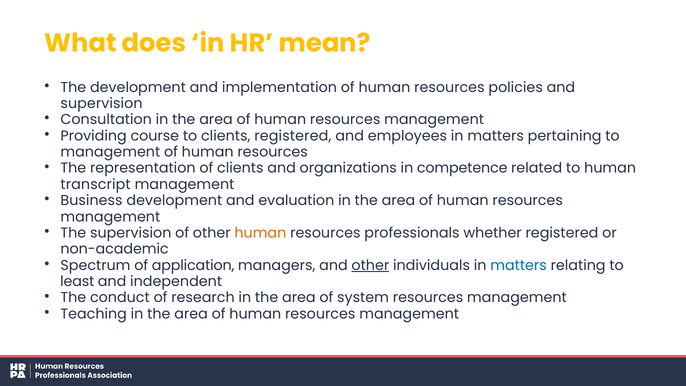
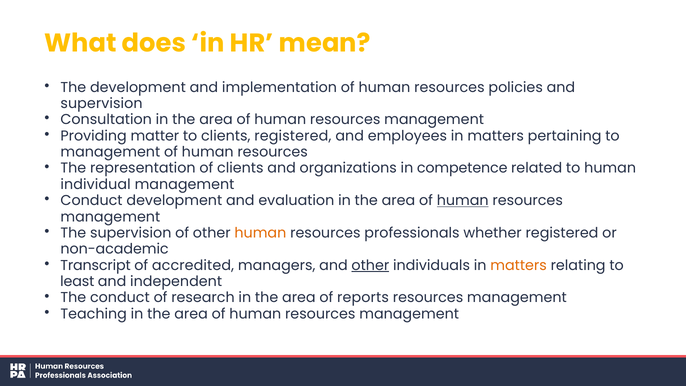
course: course -> matter
transcript: transcript -> individual
Business at (92, 201): Business -> Conduct
human at (463, 201) underline: none -> present
Spectrum: Spectrum -> Transcript
application: application -> accredited
matters at (519, 265) colour: blue -> orange
system: system -> reports
